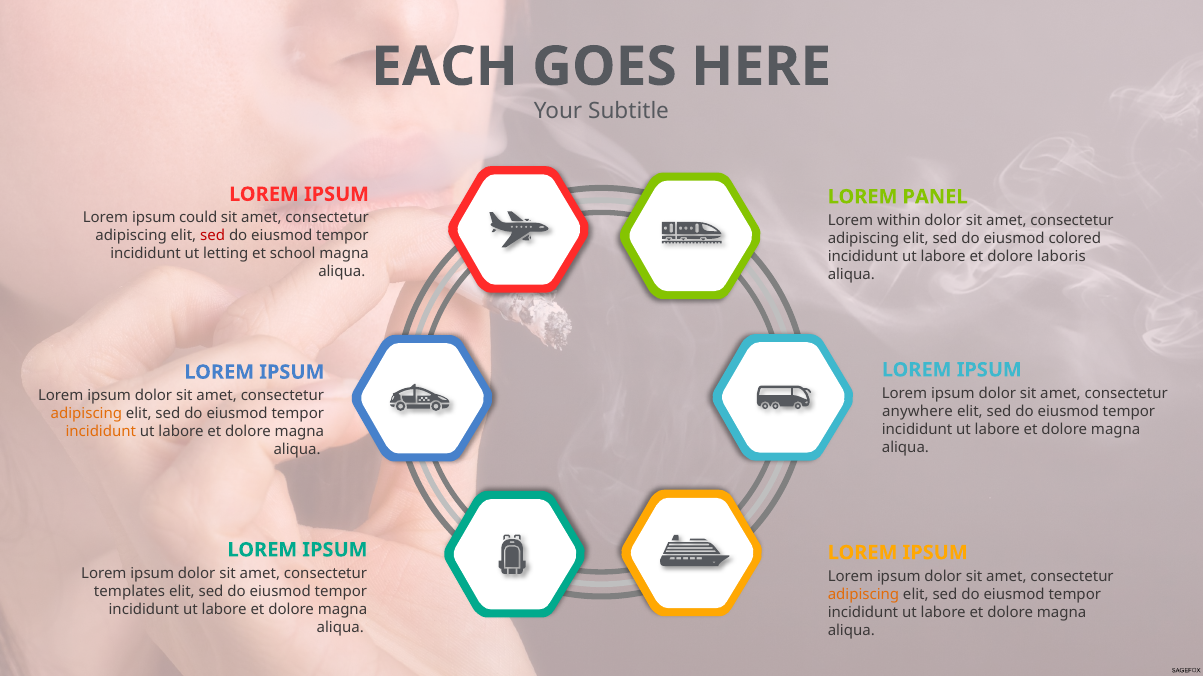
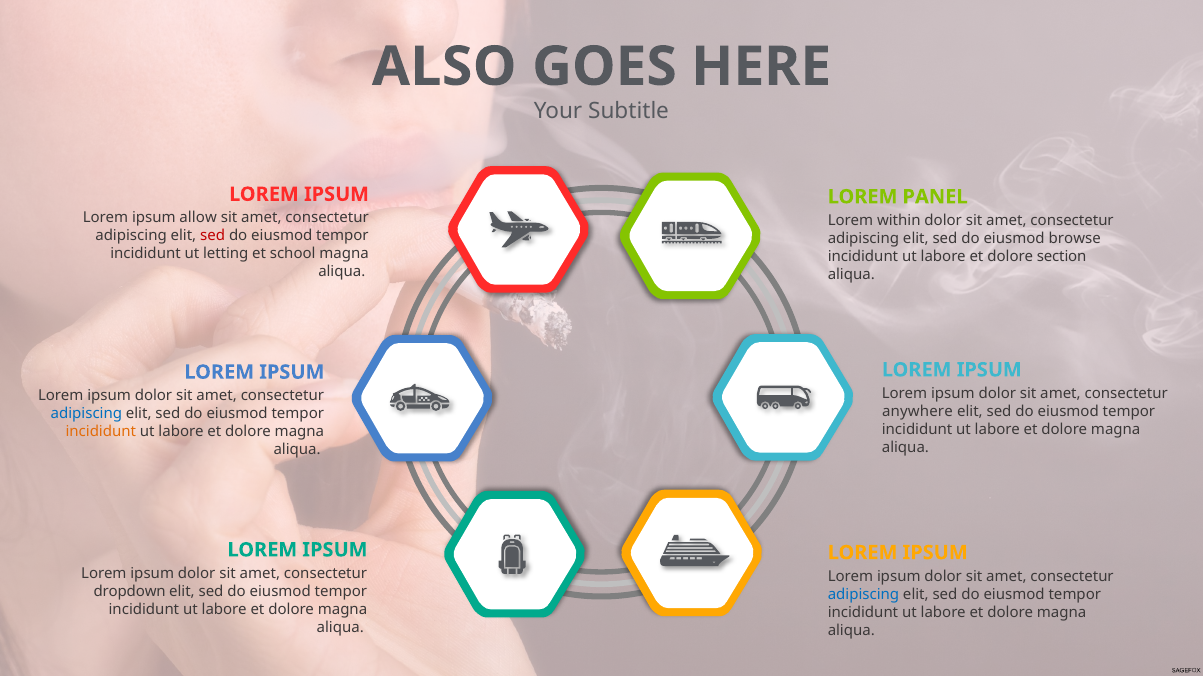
EACH: EACH -> ALSO
could: could -> allow
colored: colored -> browse
laboris: laboris -> section
adipiscing at (86, 414) colour: orange -> blue
templates: templates -> dropdown
adipiscing at (863, 595) colour: orange -> blue
